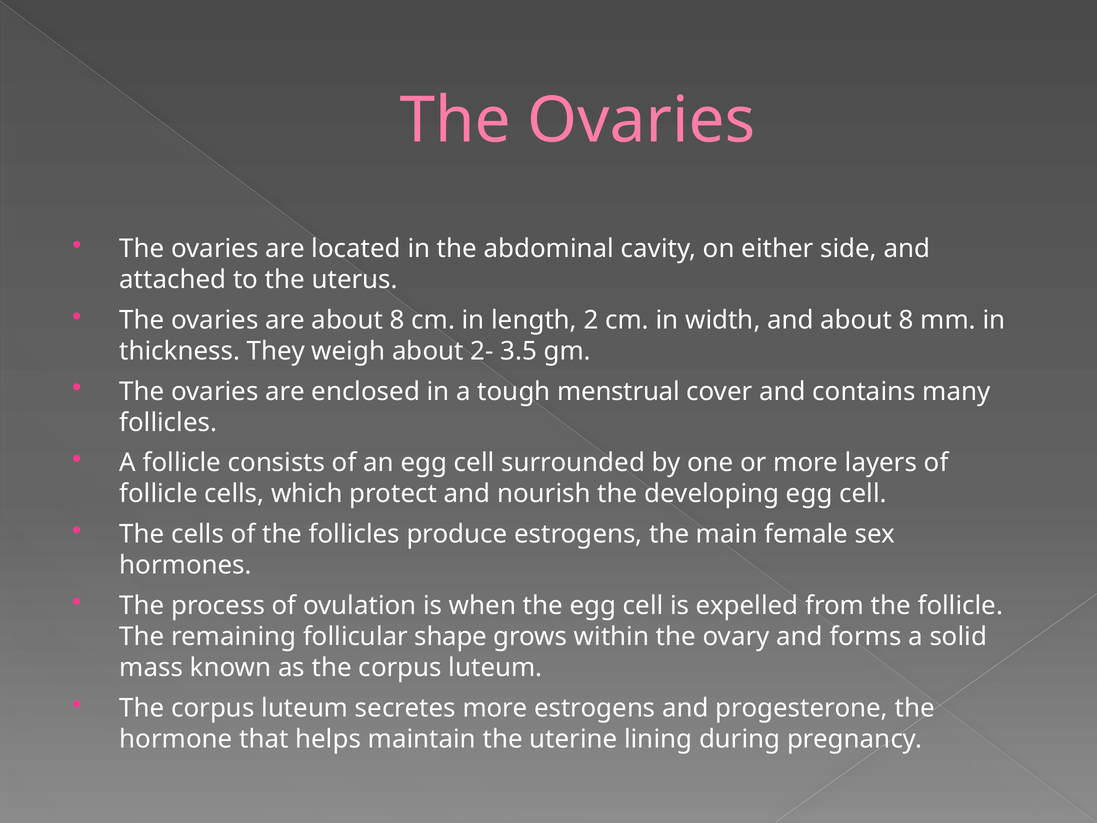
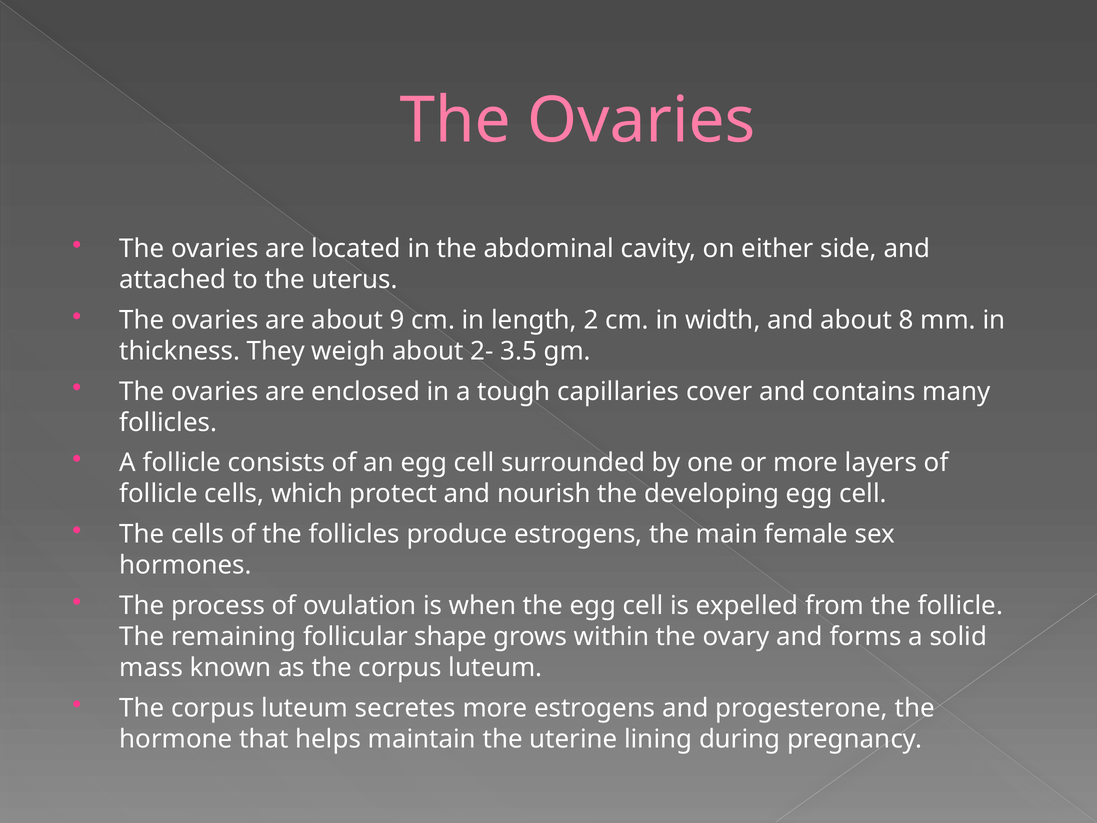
are about 8: 8 -> 9
menstrual: menstrual -> capillaries
